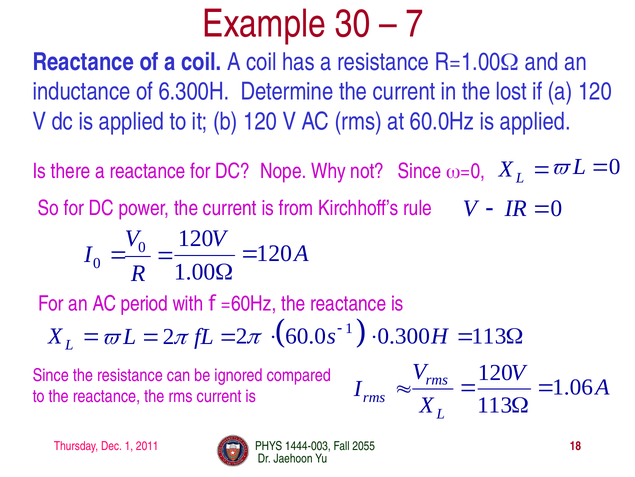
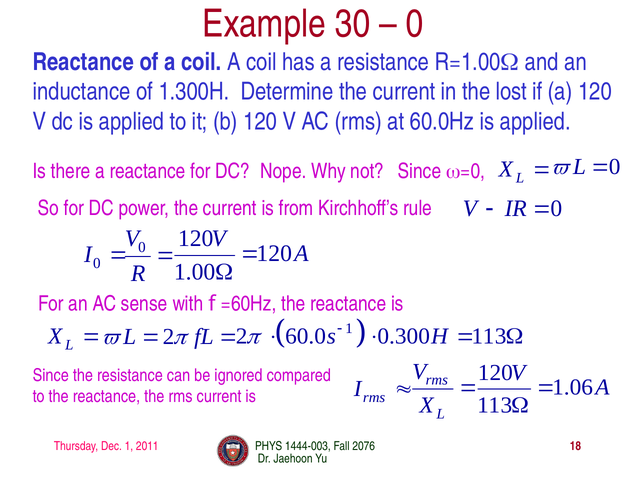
7 at (414, 24): 7 -> 0
6.300H: 6.300H -> 1.300H
period: period -> sense
2055: 2055 -> 2076
